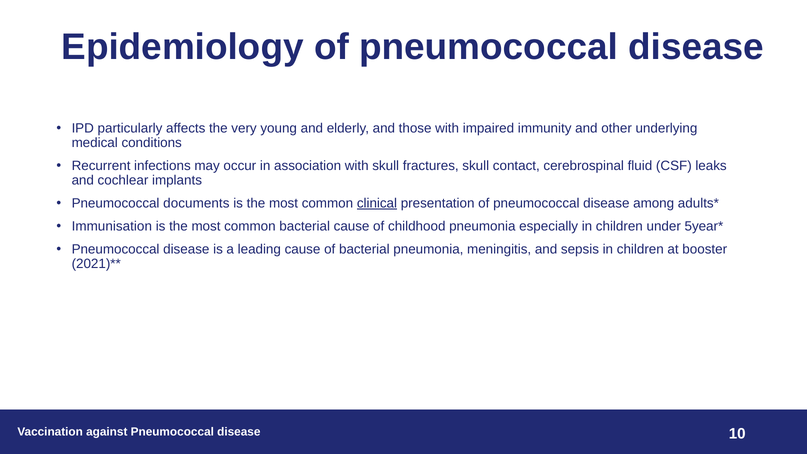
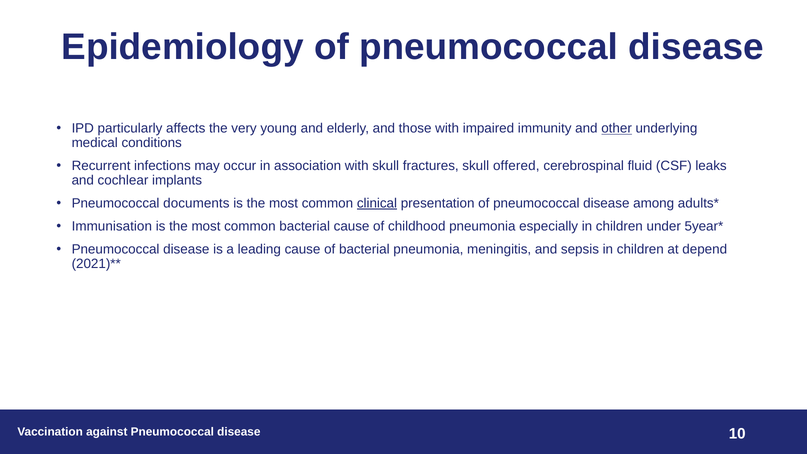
other underline: none -> present
contact: contact -> offered
booster: booster -> depend
